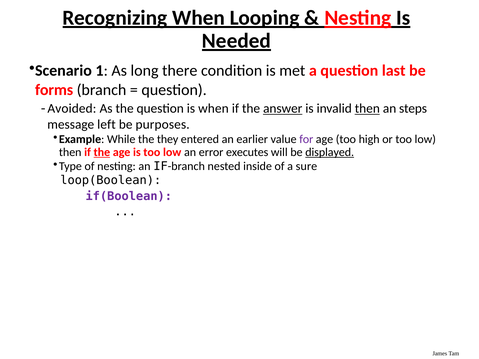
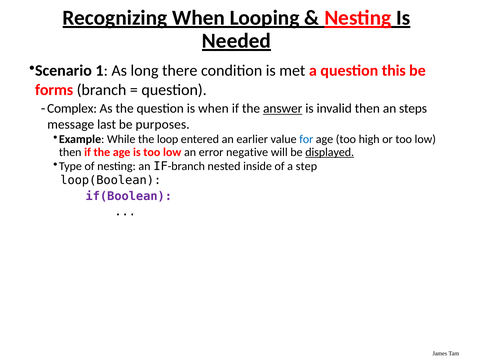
last: last -> this
Avoided: Avoided -> Complex
then at (367, 109) underline: present -> none
left: left -> last
they: they -> loop
for colour: purple -> blue
the at (102, 152) underline: present -> none
executes: executes -> negative
sure: sure -> step
